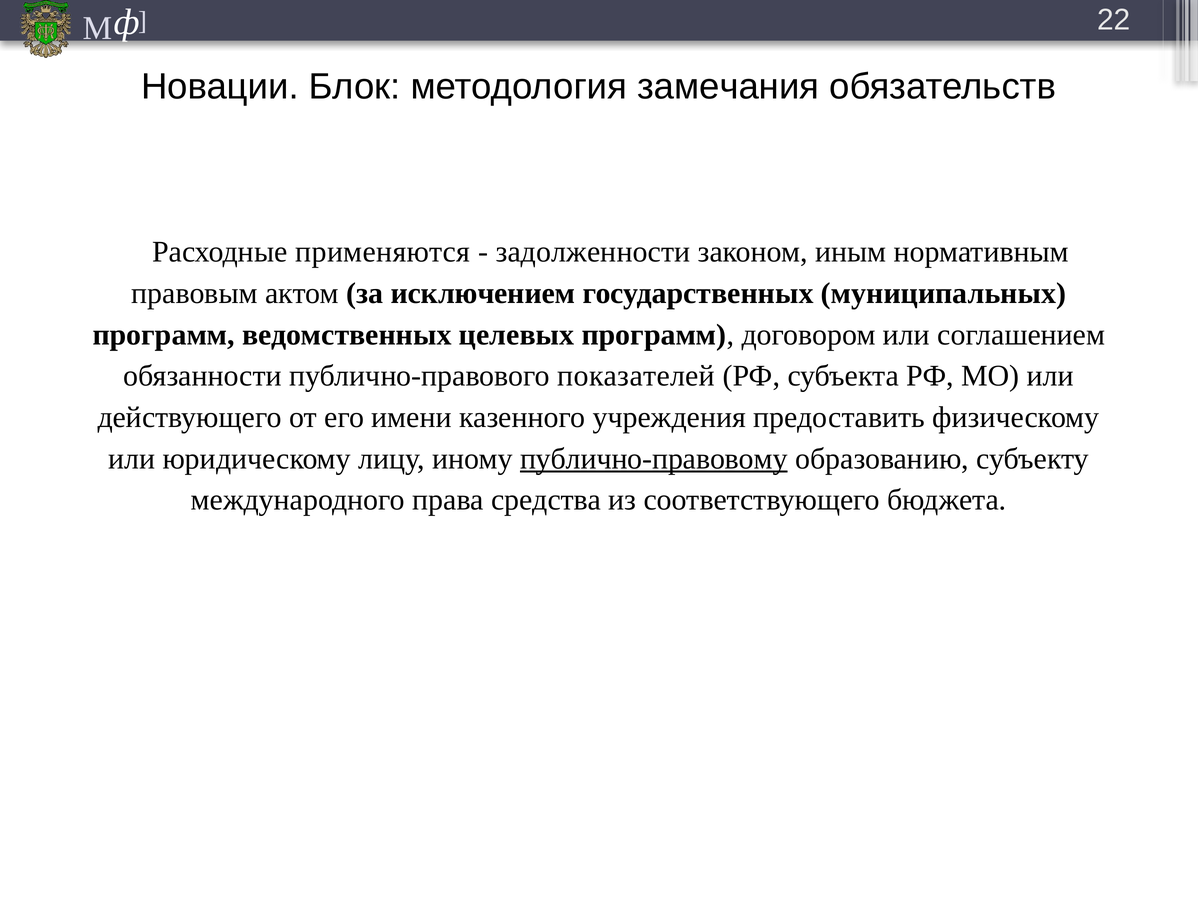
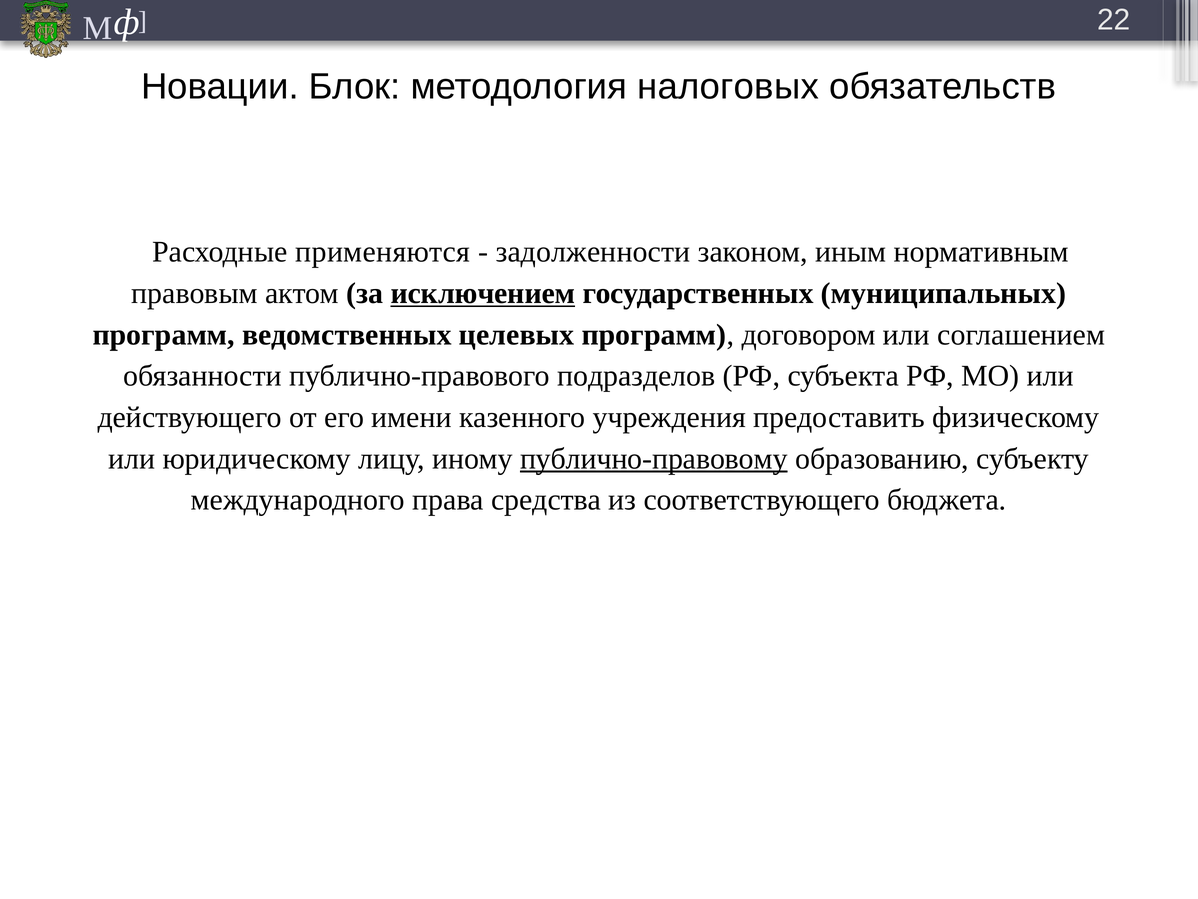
замечания: замечания -> налоговых
исключением underline: none -> present
показателей: показателей -> подразделов
